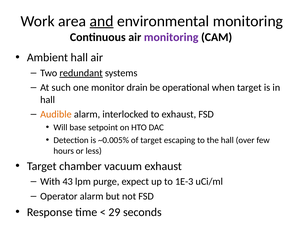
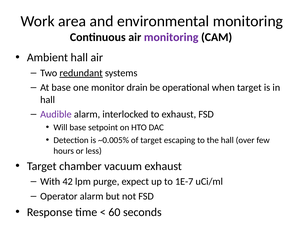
and underline: present -> none
At such: such -> base
Audible colour: orange -> purple
43: 43 -> 42
1E-3: 1E-3 -> 1E-7
29: 29 -> 60
